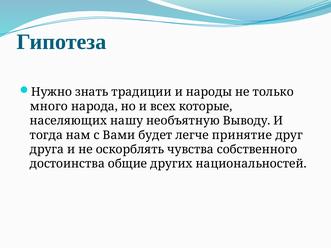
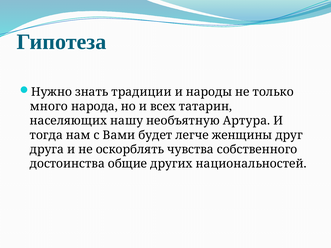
которые: которые -> татарин
Выводу: Выводу -> Артура
принятие: принятие -> женщины
